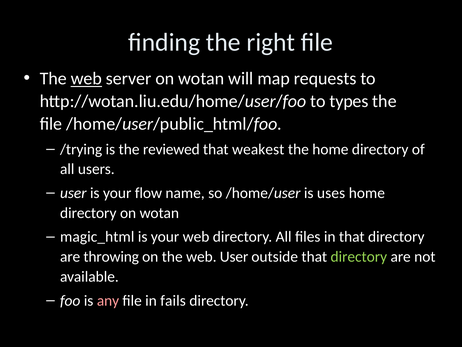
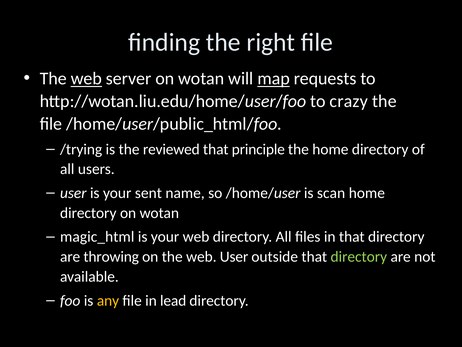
map underline: none -> present
types: types -> crazy
weakest: weakest -> principle
flow: flow -> sent
uses: uses -> scan
any colour: pink -> yellow
fails: fails -> lead
